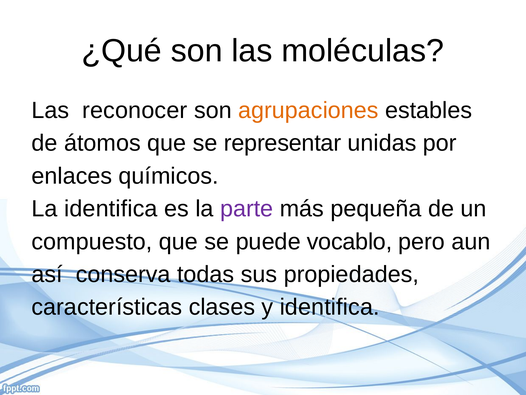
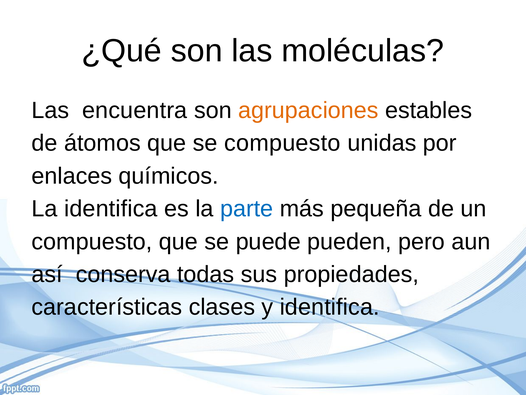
reconocer: reconocer -> encuentra
se representar: representar -> compuesto
parte colour: purple -> blue
vocablo: vocablo -> pueden
